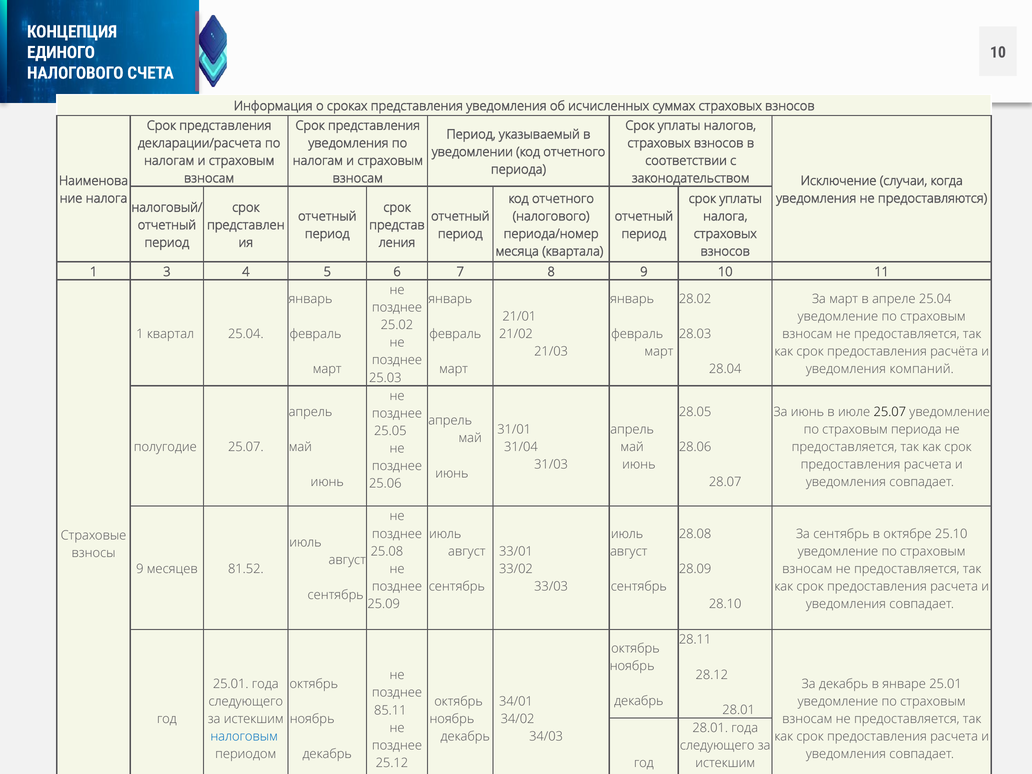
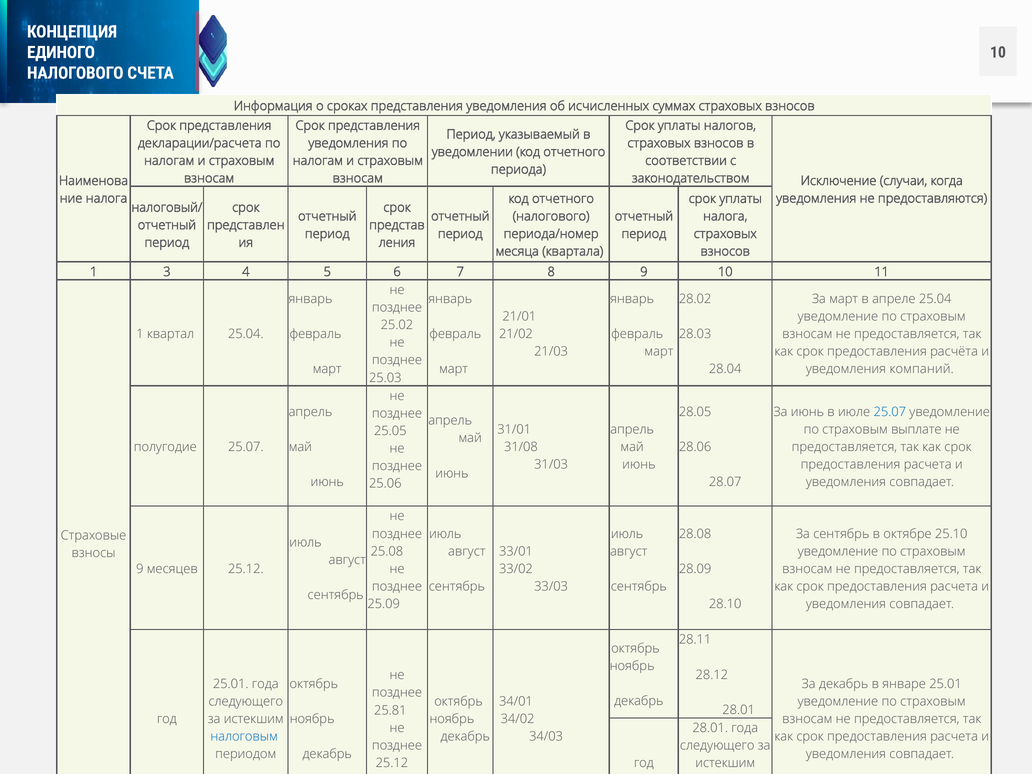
25.07 at (890, 412) colour: black -> blue
страховым периода: периода -> выплате
31/04: 31/04 -> 31/08
месяцев 81.52: 81.52 -> 25.12
85.11: 85.11 -> 25.81
